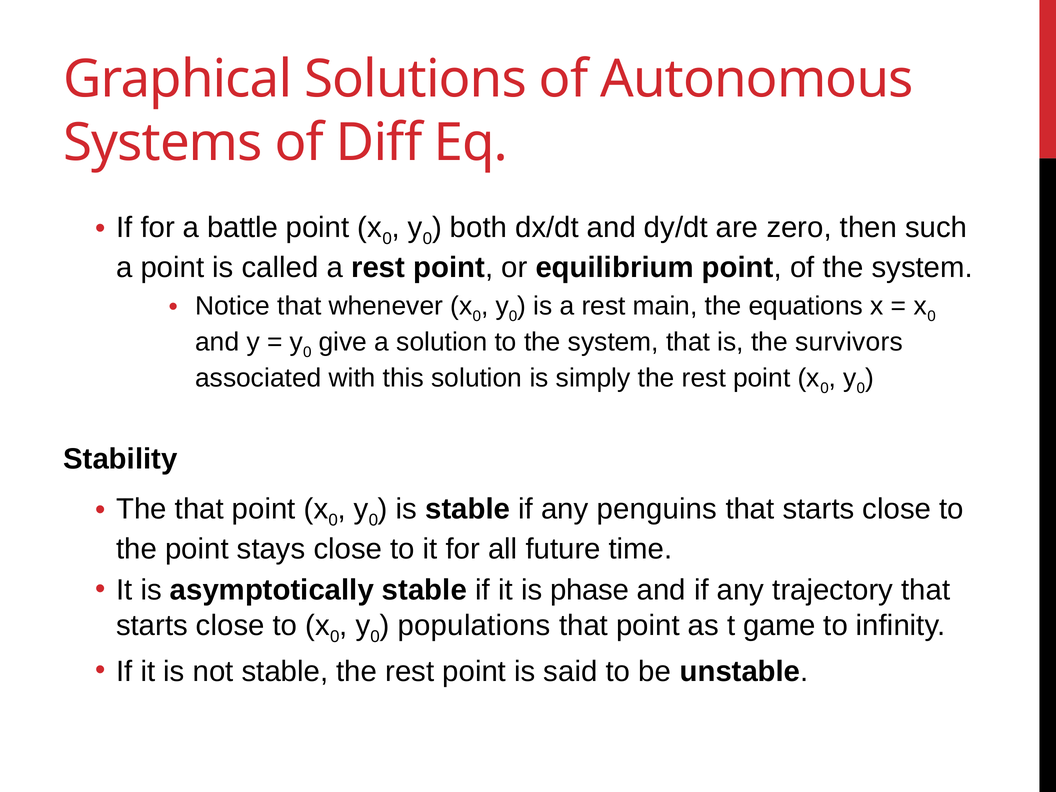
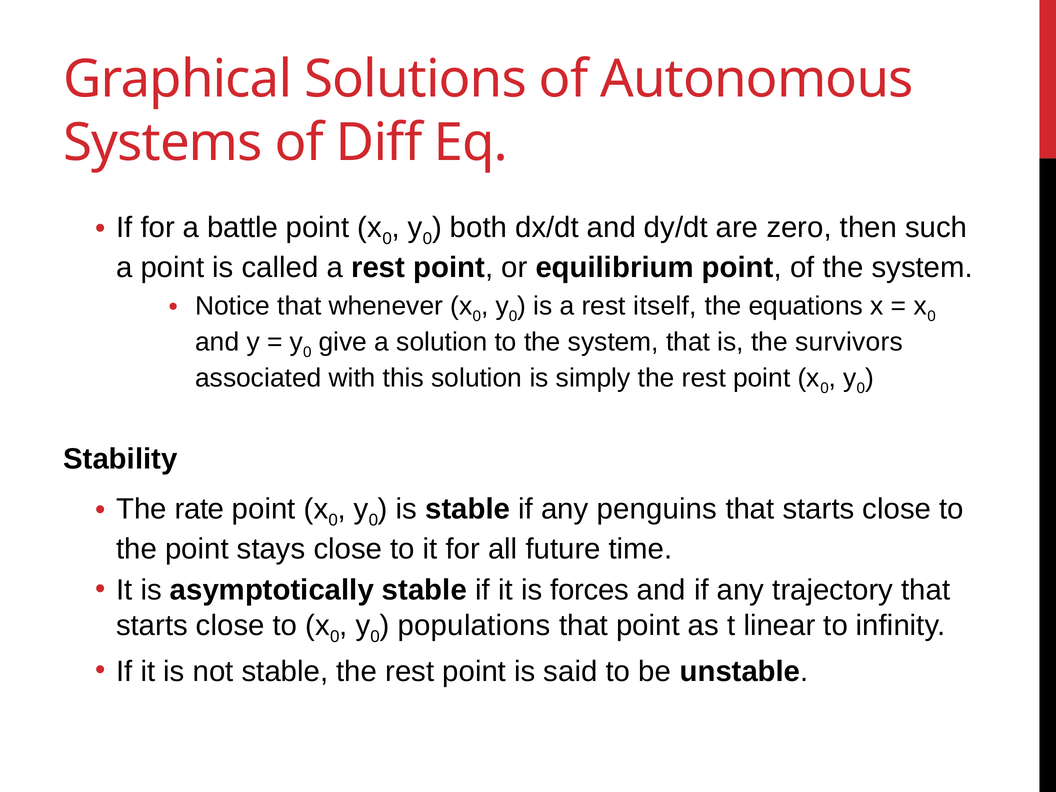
main: main -> itself
The that: that -> rate
phase: phase -> forces
game: game -> linear
